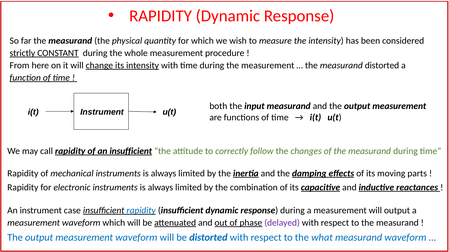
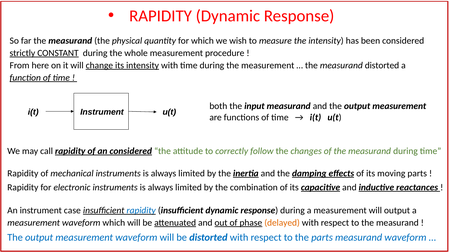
an insufficient: insufficient -> considered
delayed colour: purple -> orange
the what: what -> parts
